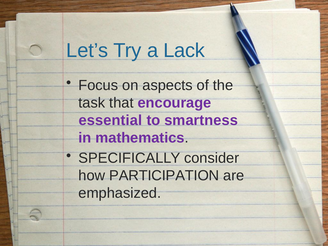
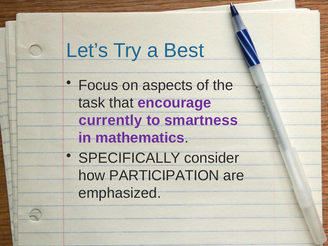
Lack: Lack -> Best
essential: essential -> currently
